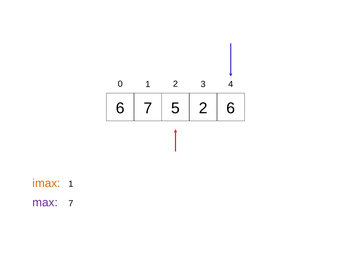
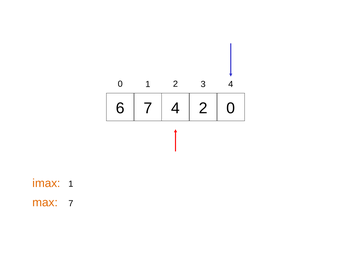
6 5: 5 -> 4
2 6: 6 -> 0
max colour: purple -> orange
